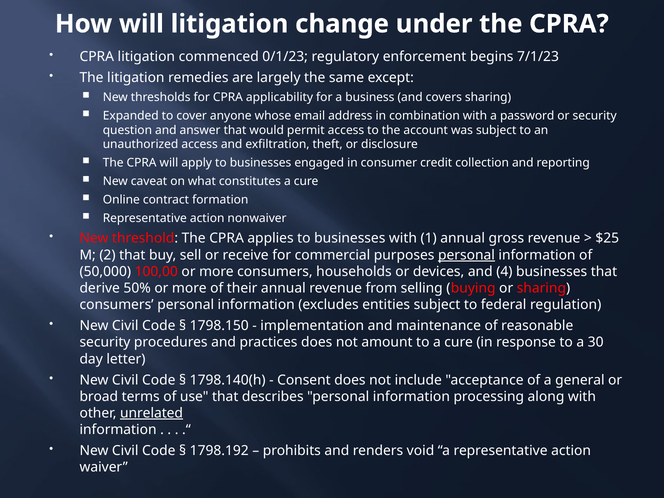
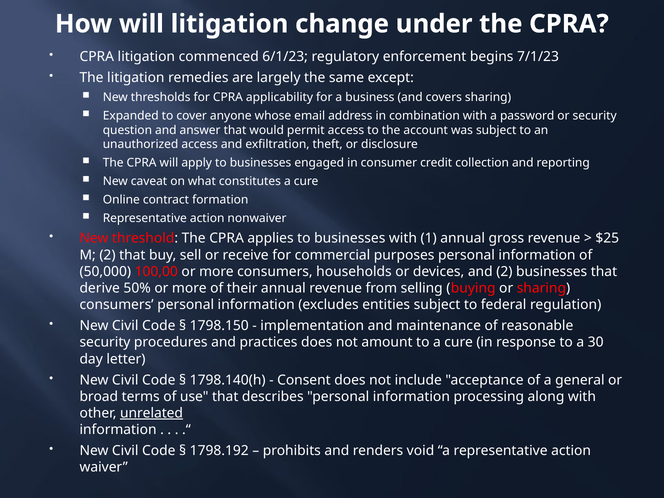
0/1/23: 0/1/23 -> 6/1/23
personal at (466, 255) underline: present -> none
and 4: 4 -> 2
